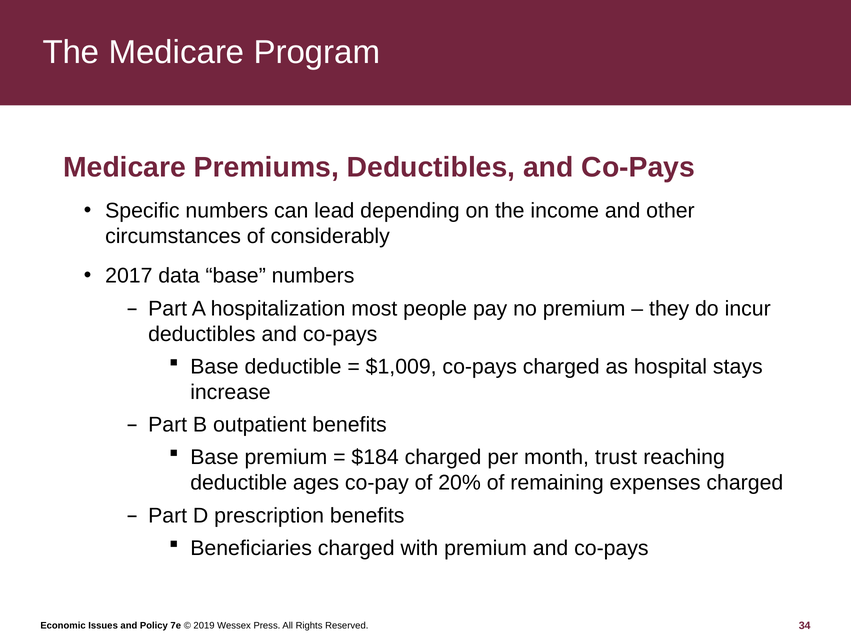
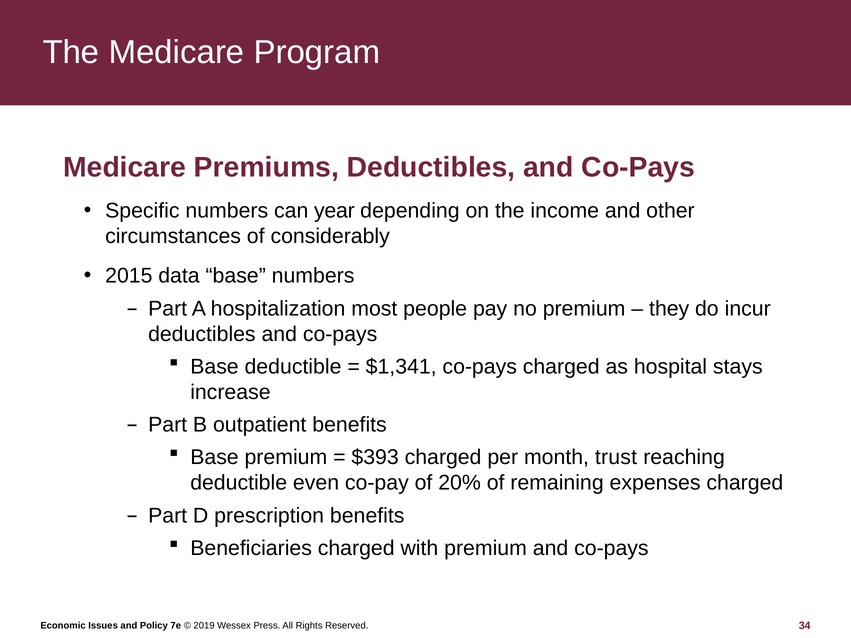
lead: lead -> year
2017: 2017 -> 2015
$1,009: $1,009 -> $1,341
$184: $184 -> $393
ages: ages -> even
